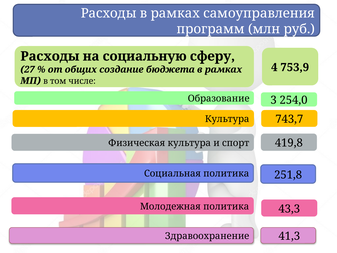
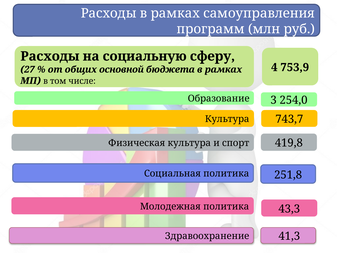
создание: создание -> основной
